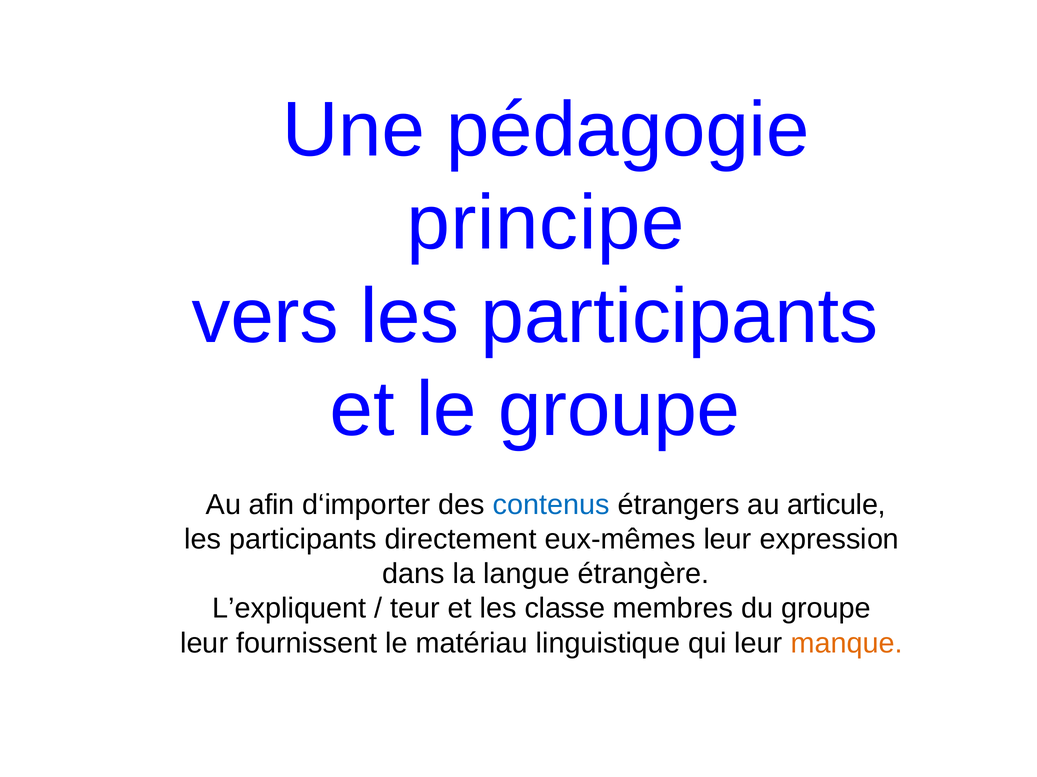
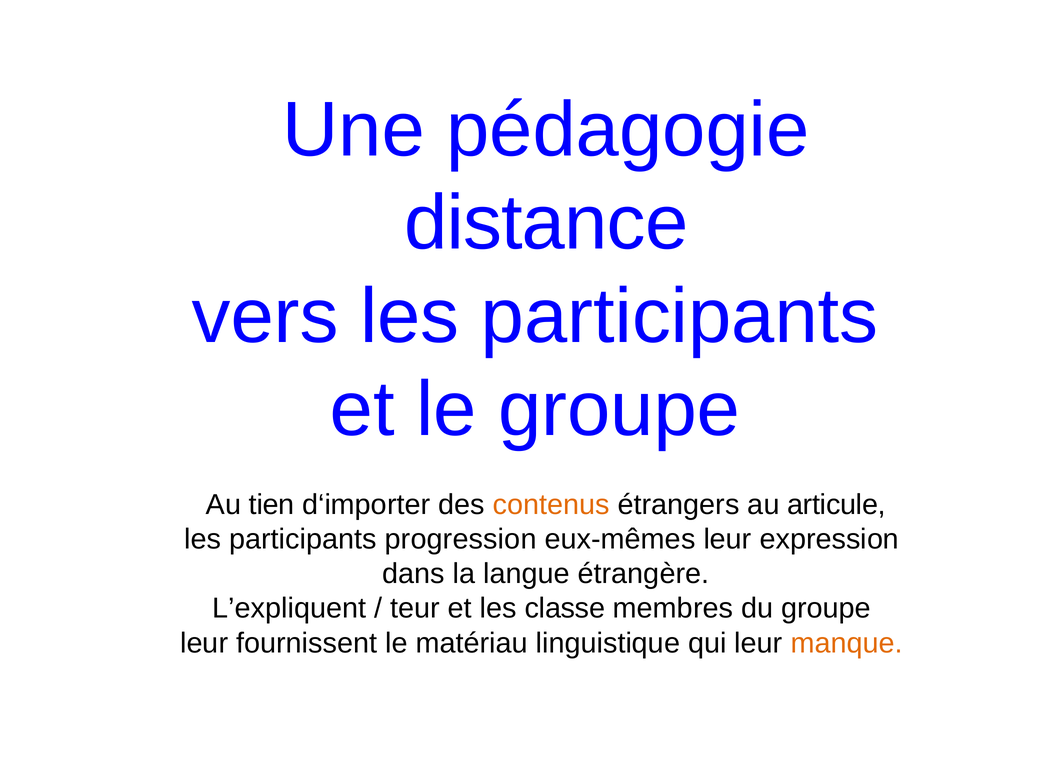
principe: principe -> distance
afin: afin -> tien
contenus colour: blue -> orange
directement: directement -> progression
